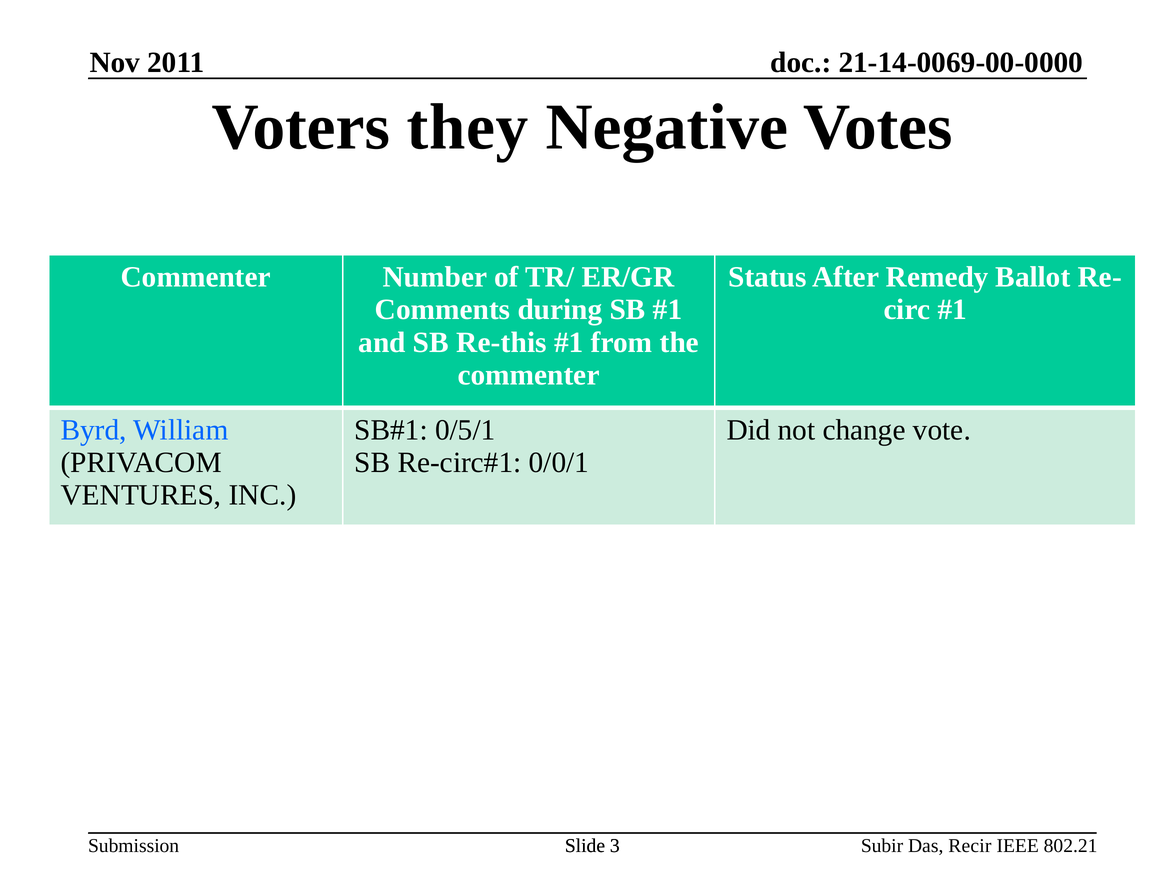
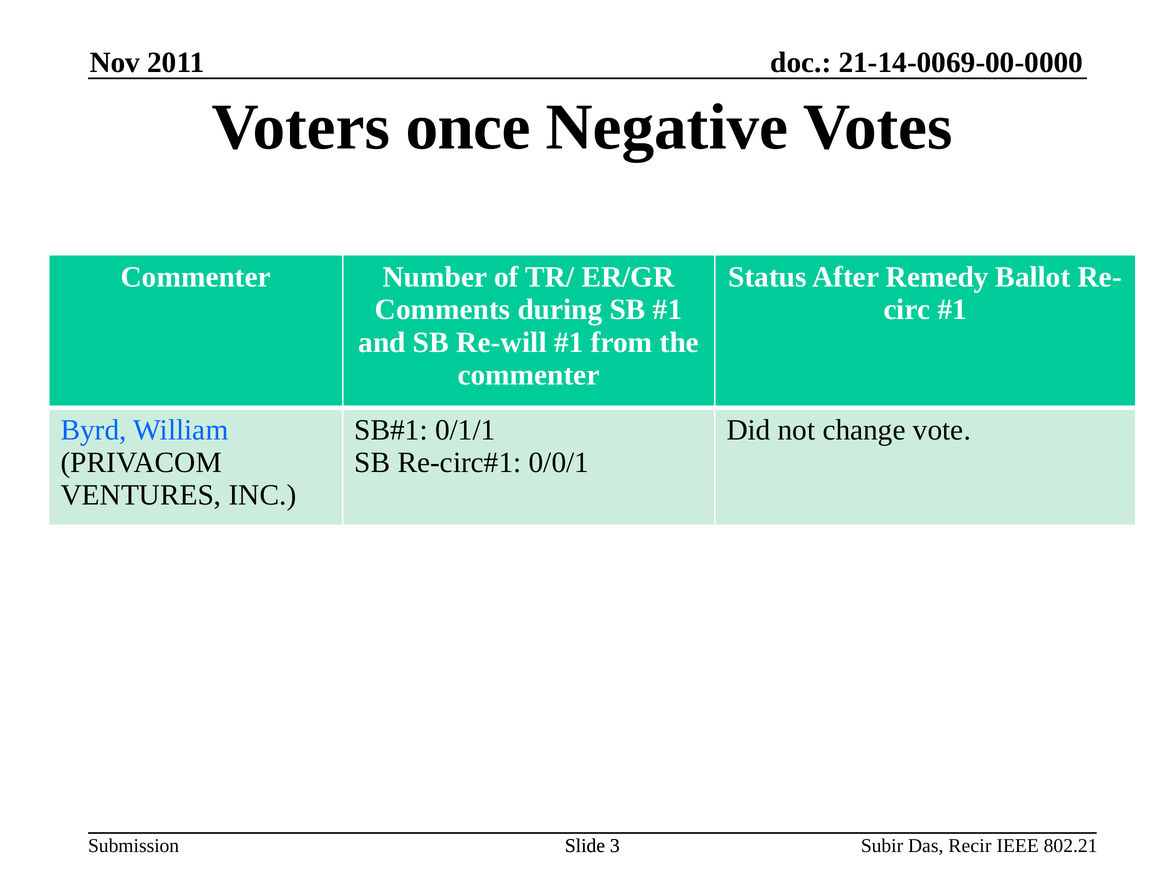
they: they -> once
Re-this: Re-this -> Re-will
0/5/1: 0/5/1 -> 0/1/1
